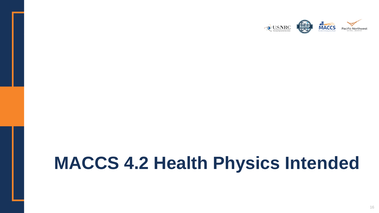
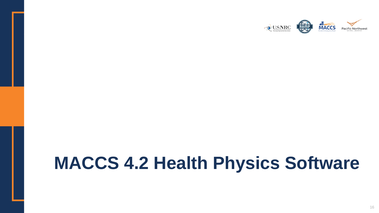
Intended: Intended -> Software
